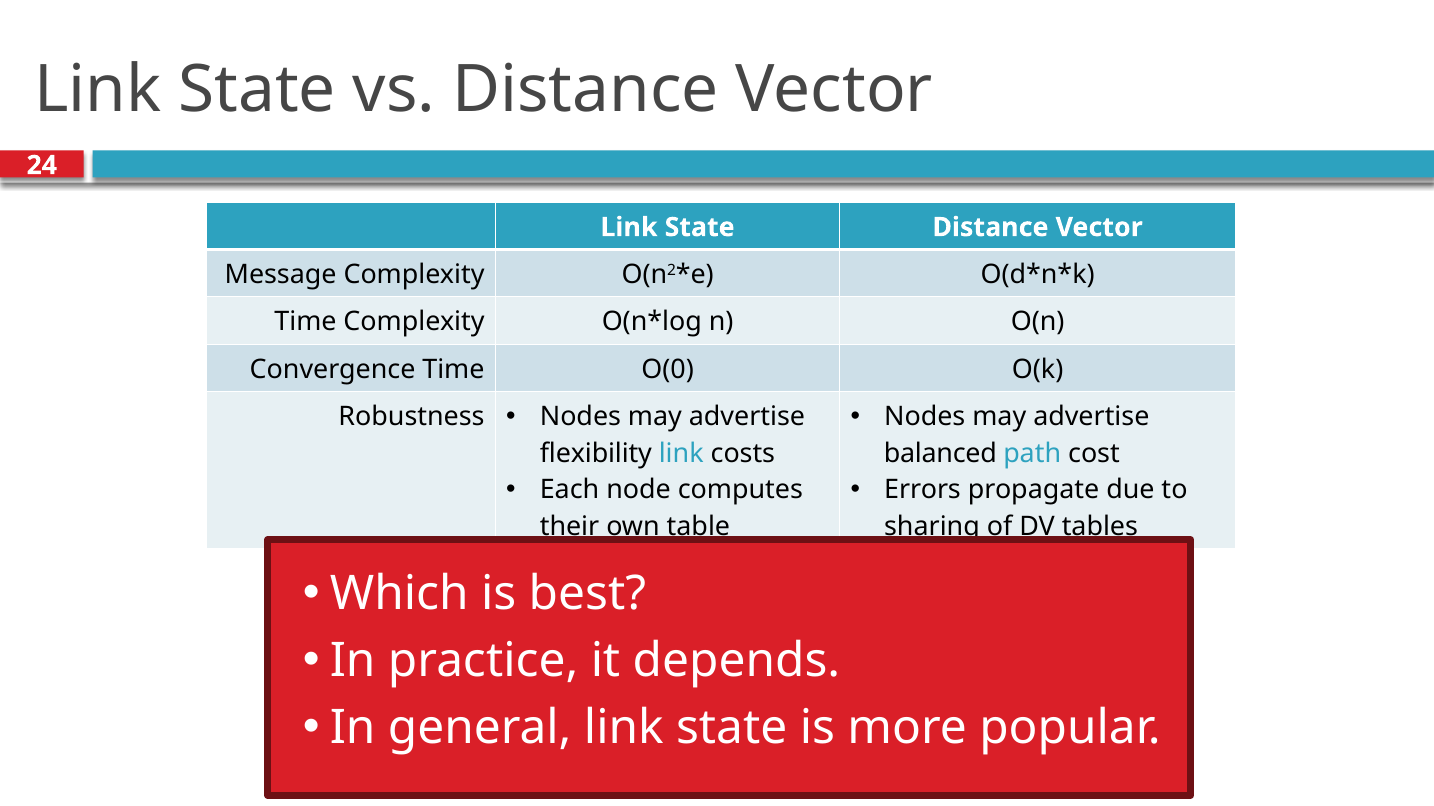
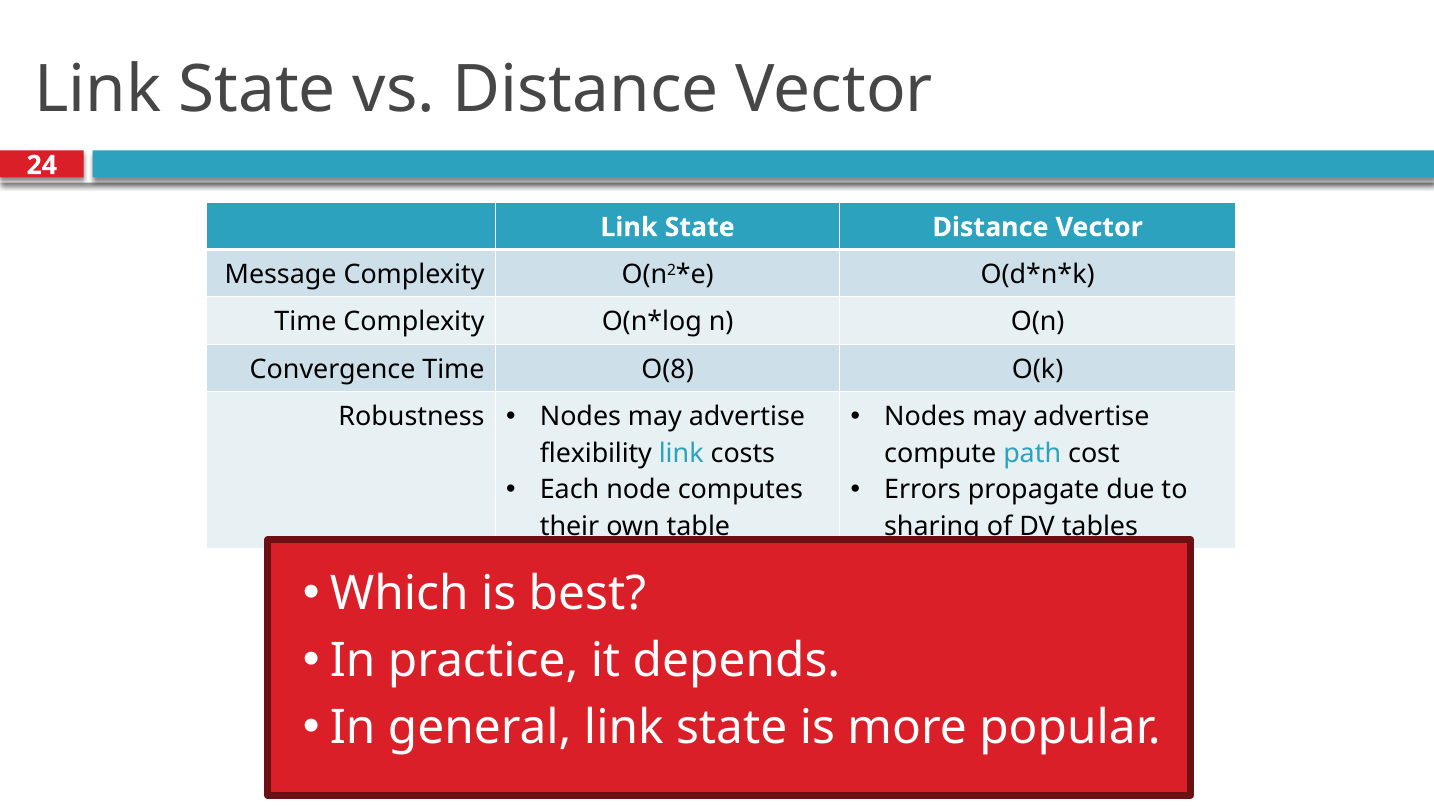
O(0: O(0 -> O(8
balanced: balanced -> compute
